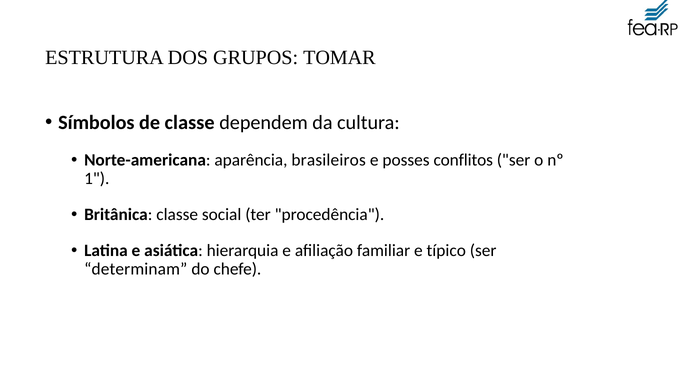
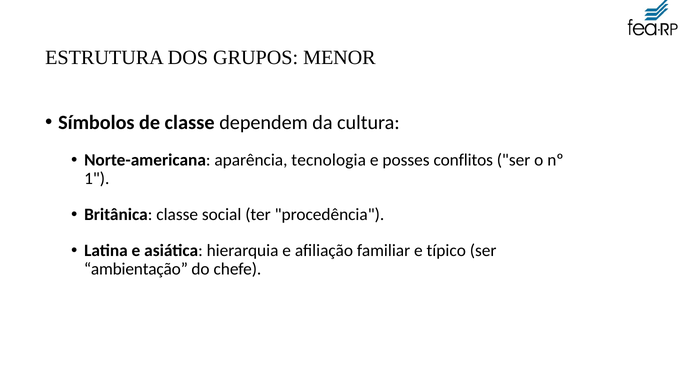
TOMAR: TOMAR -> MENOR
brasileiros: brasileiros -> tecnologia
determinam: determinam -> ambientação
